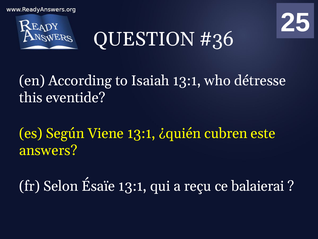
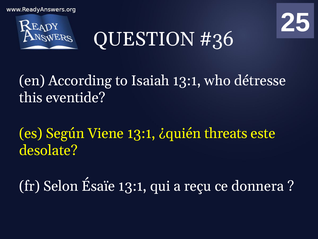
cubren: cubren -> threats
answers: answers -> desolate
balaierai: balaierai -> donnera
